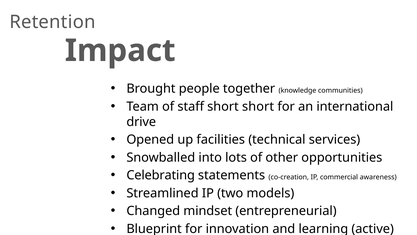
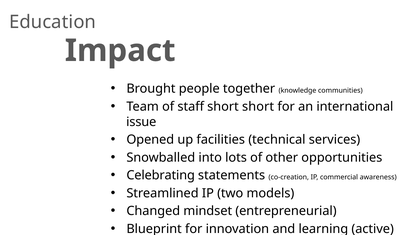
Retention: Retention -> Education
drive: drive -> issue
